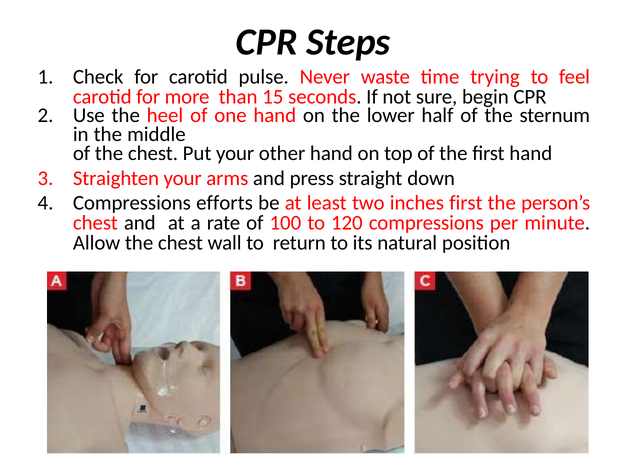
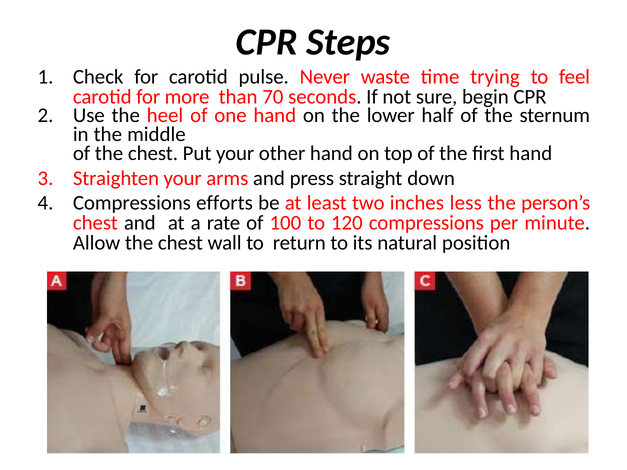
15: 15 -> 70
inches first: first -> less
